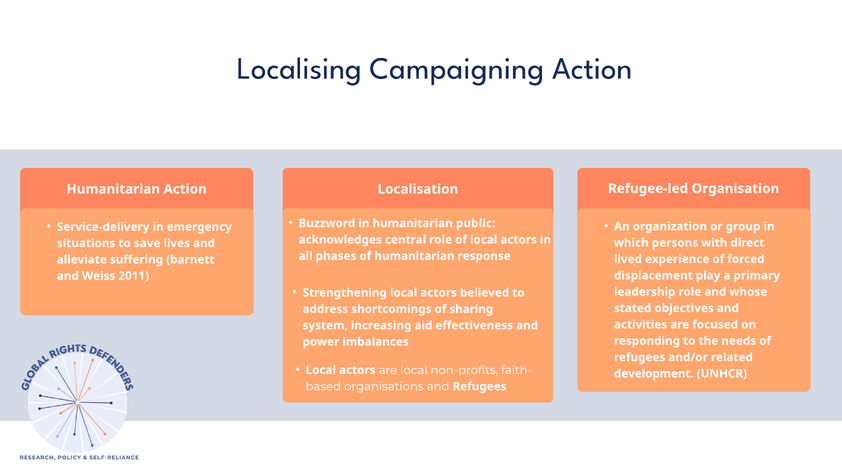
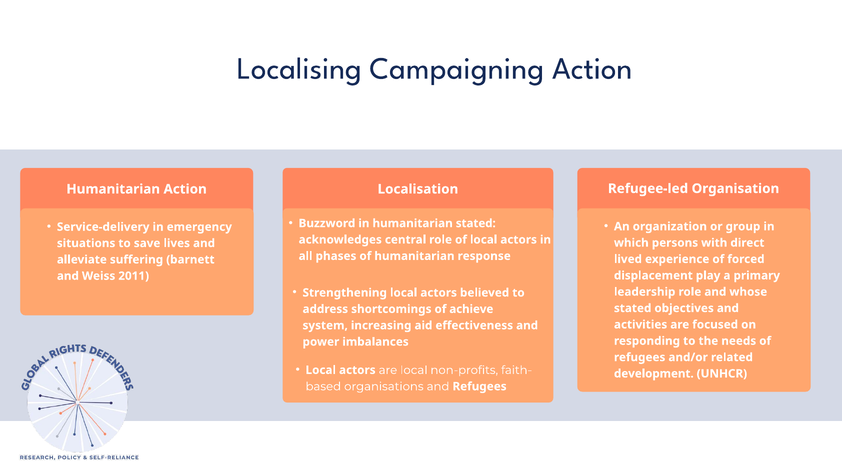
humanitarian public: public -> stated
sharing: sharing -> achieve
